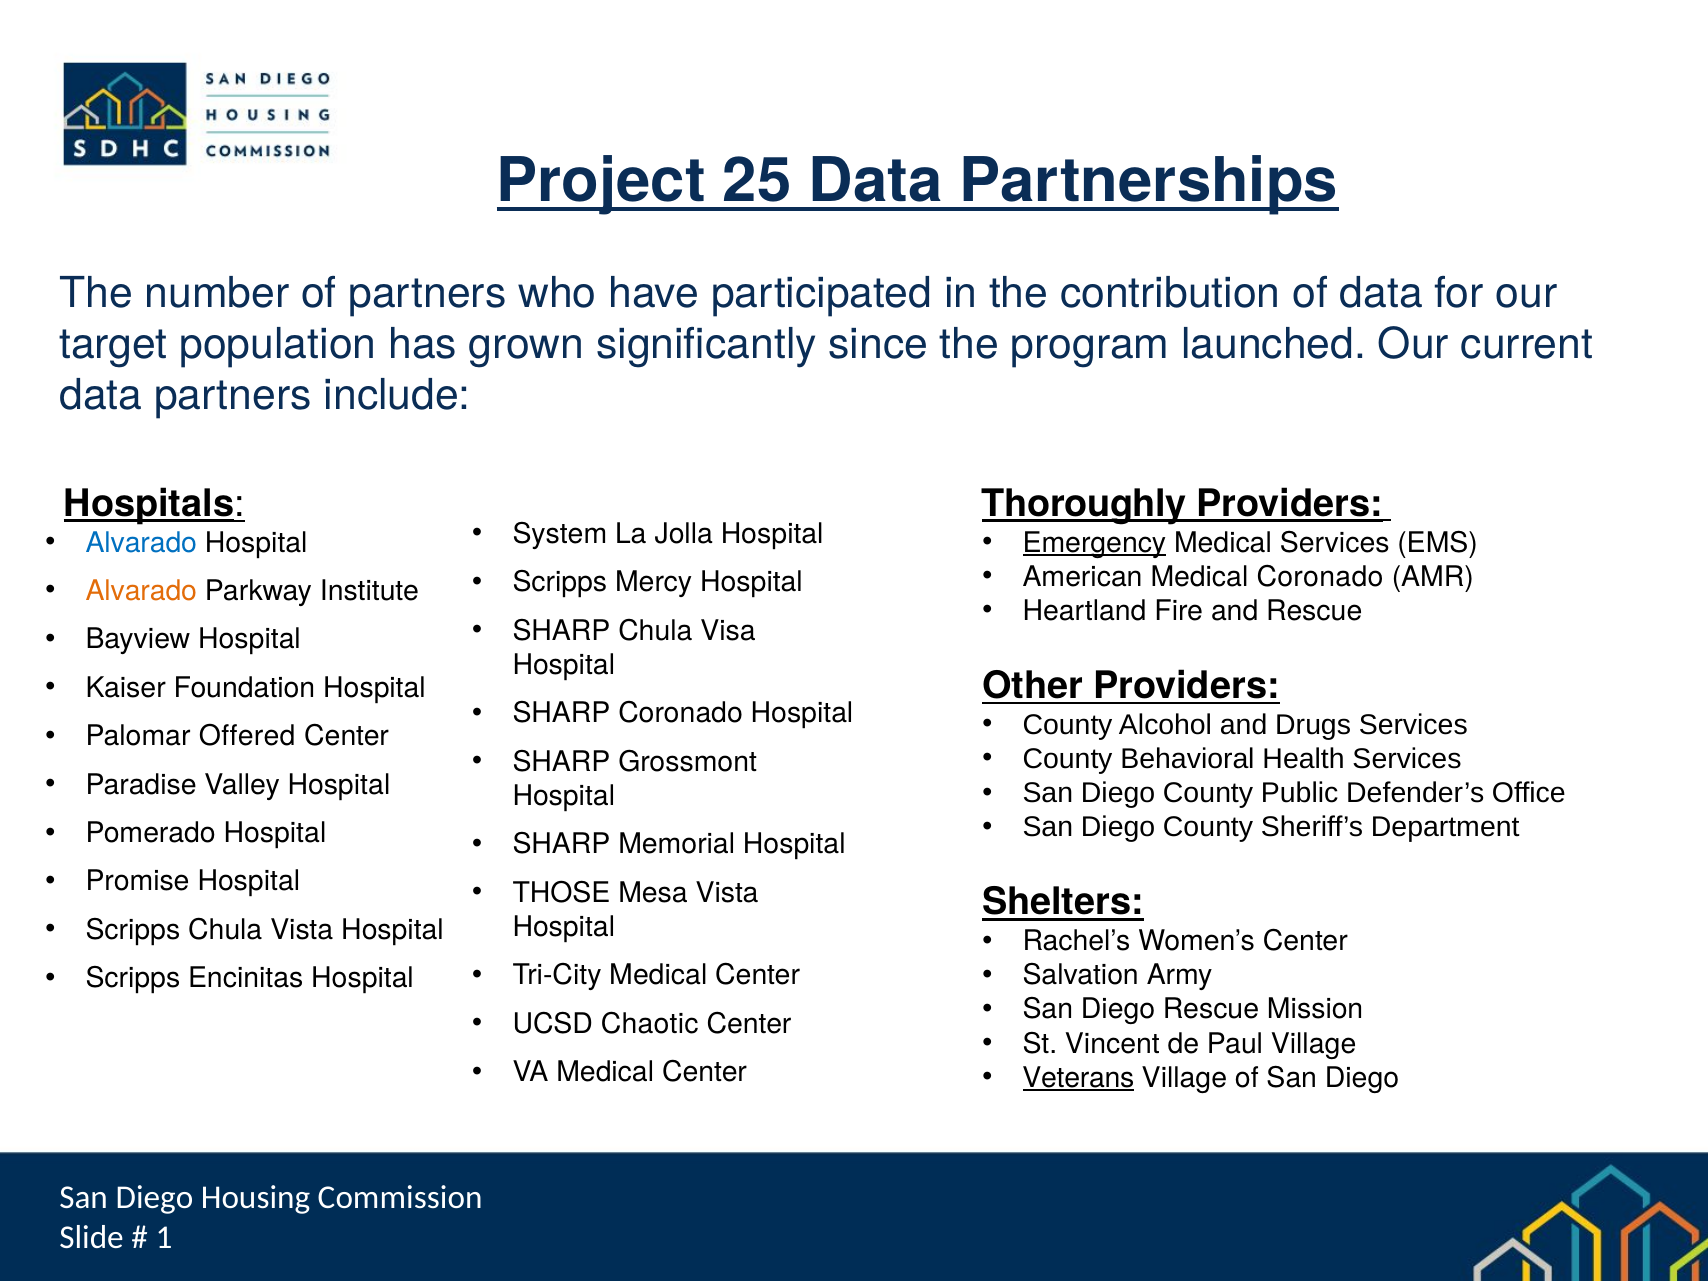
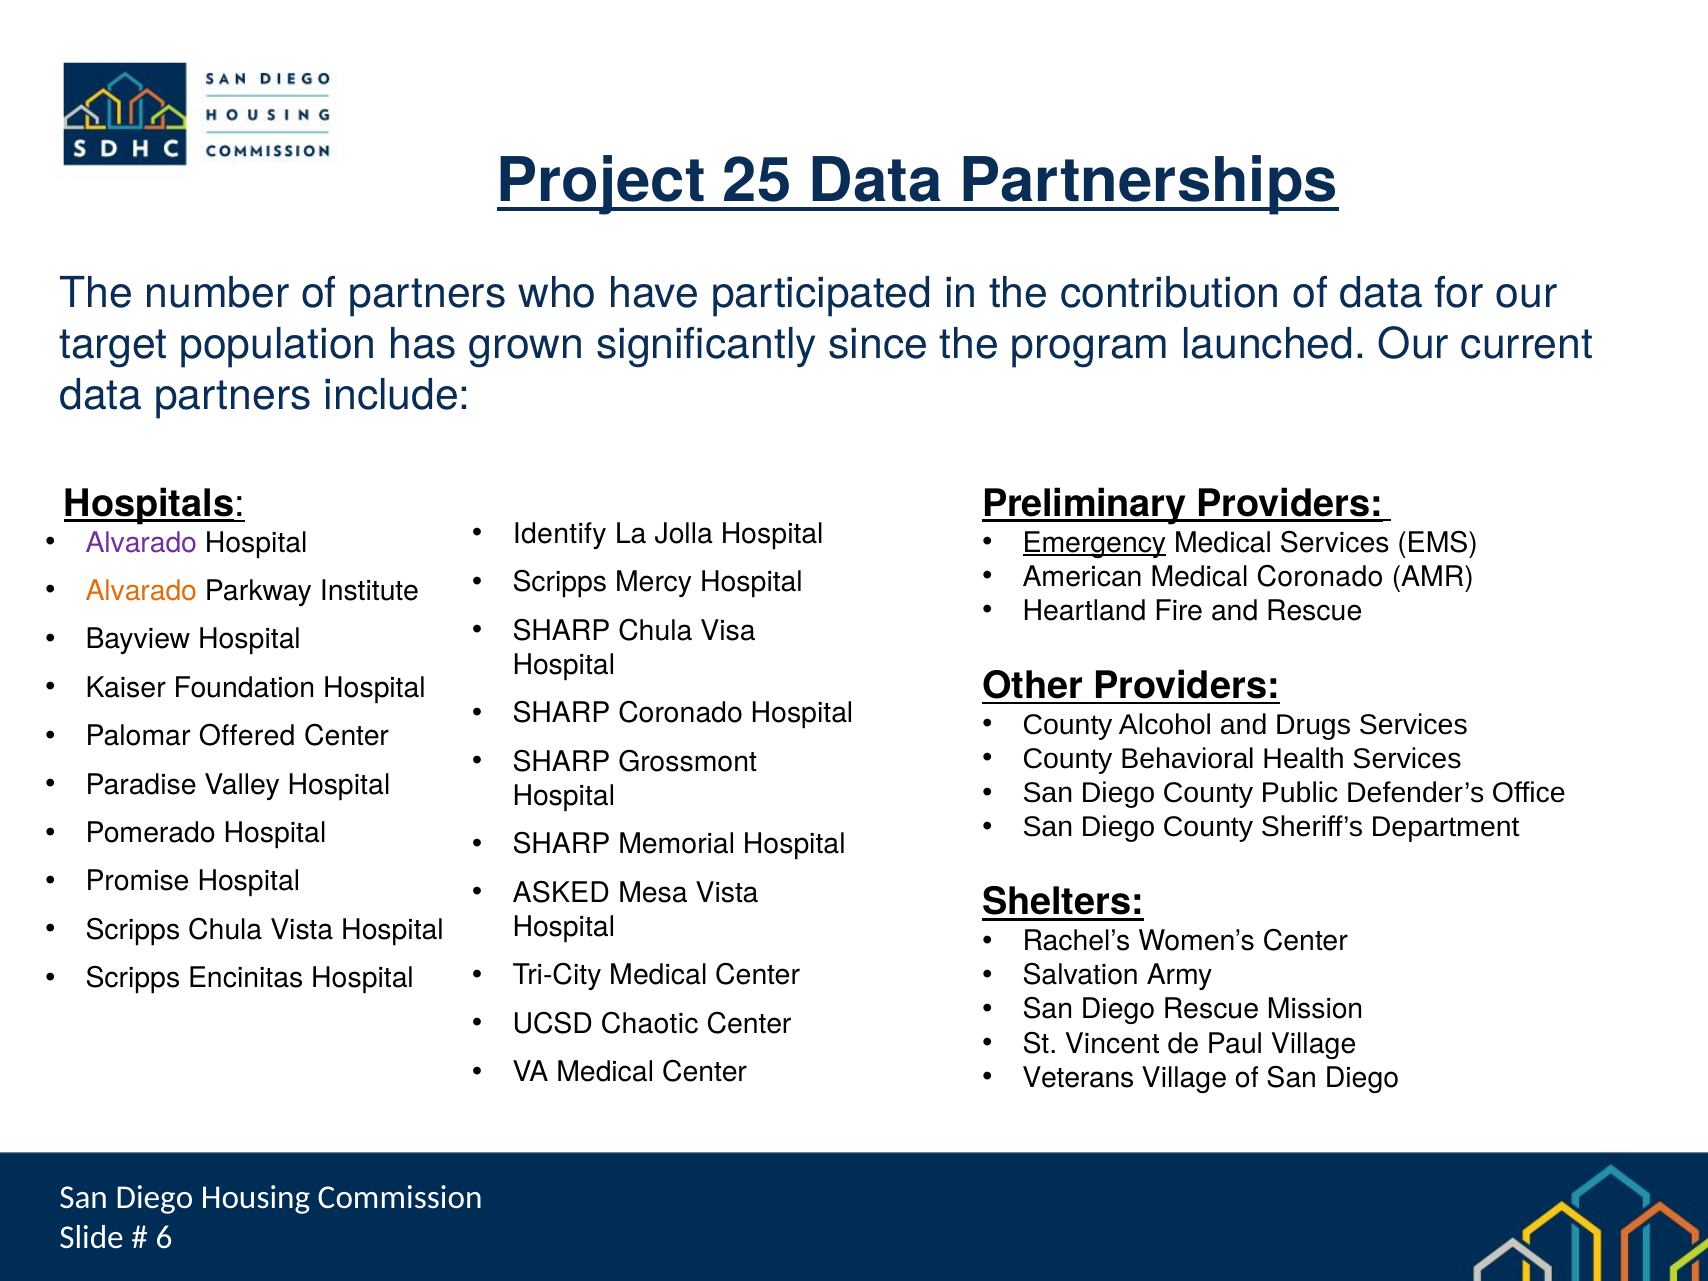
Thoroughly: Thoroughly -> Preliminary
System: System -> Identify
Alvarado at (141, 543) colour: blue -> purple
THOSE: THOSE -> ASKED
Veterans underline: present -> none
1: 1 -> 6
